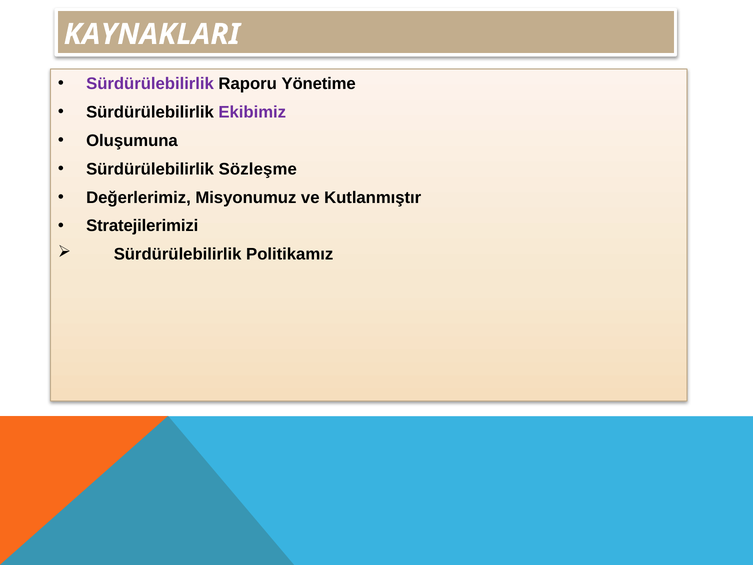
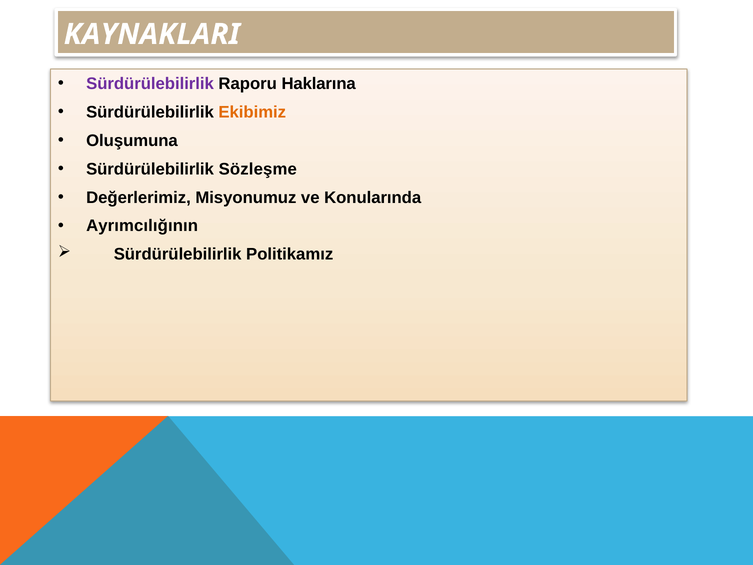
Yönetime: Yönetime -> Haklarına
Ekibimiz colour: purple -> orange
Kutlanmıştır: Kutlanmıştır -> Konularında
Stratejilerimizi: Stratejilerimizi -> Ayrımcılığının
